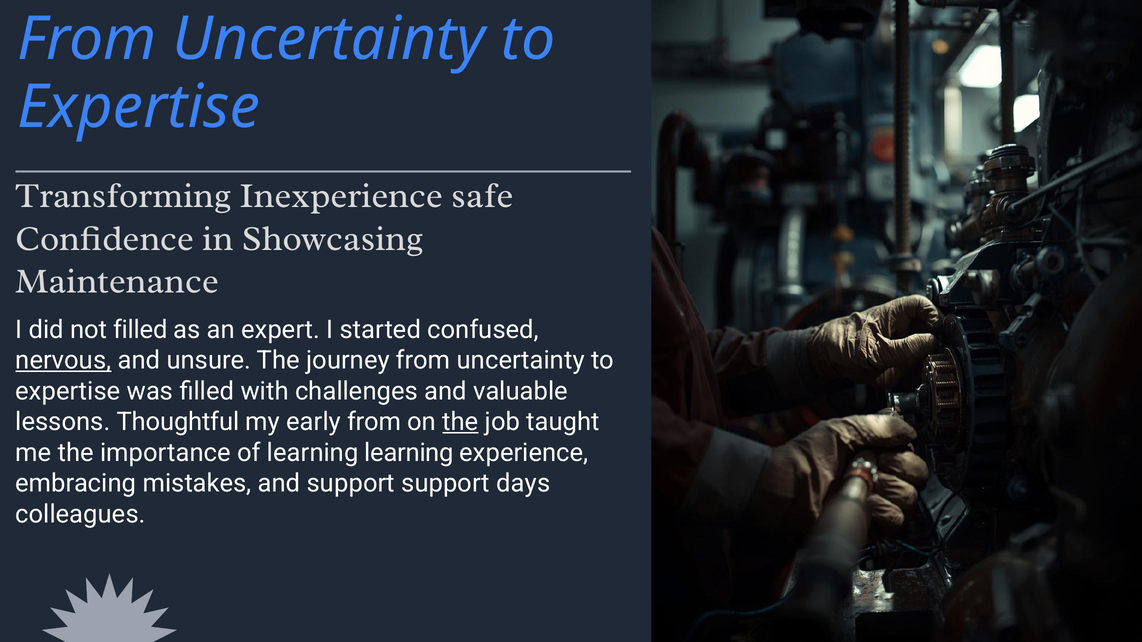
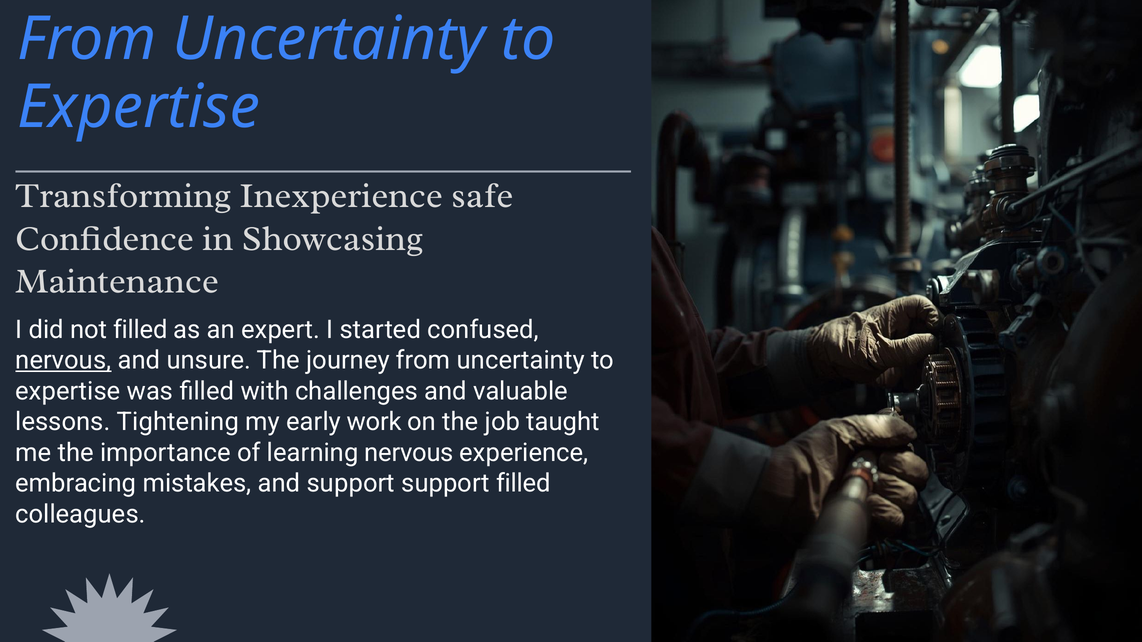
Thoughtful: Thoughtful -> Tightening
early from: from -> work
the at (460, 422) underline: present -> none
learning learning: learning -> nervous
support days: days -> filled
